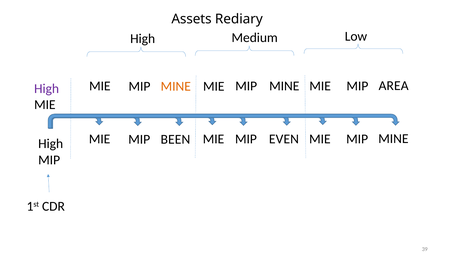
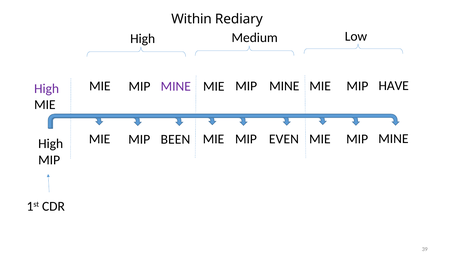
Assets: Assets -> Within
MINE at (176, 86) colour: orange -> purple
AREA: AREA -> HAVE
